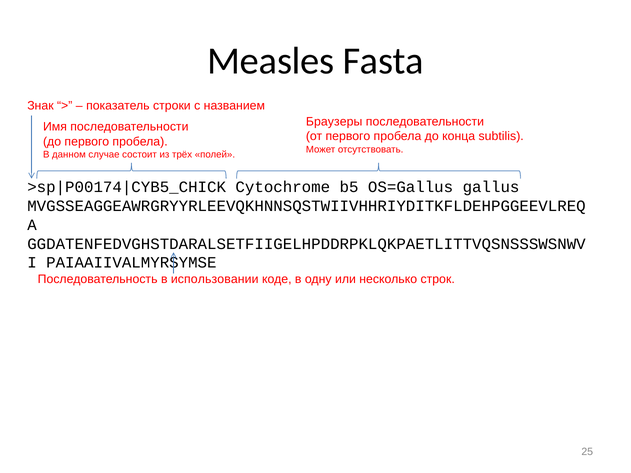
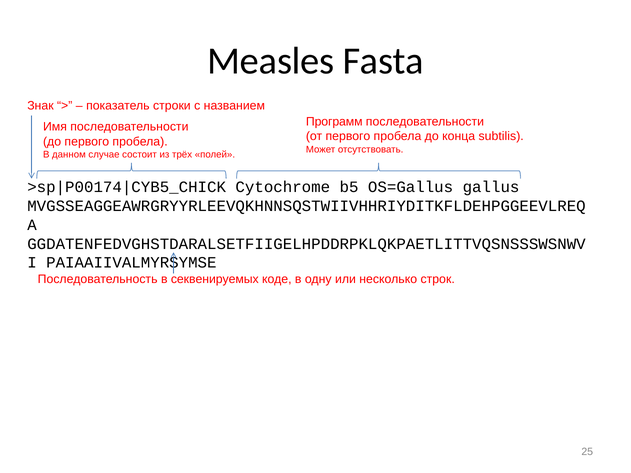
Браузеры: Браузеры -> Программ
использовании: использовании -> секвенируемых
